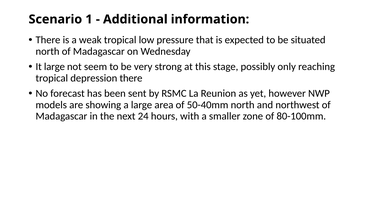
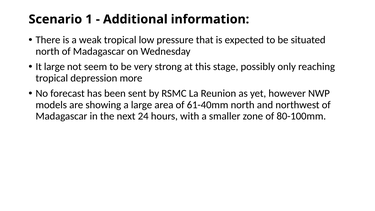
depression there: there -> more
50-40mm: 50-40mm -> 61-40mm
